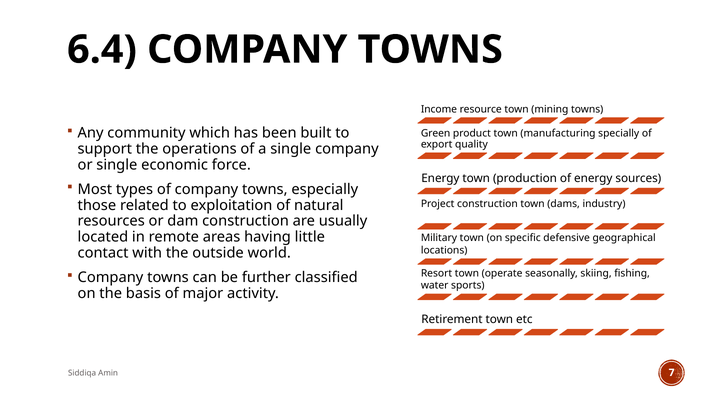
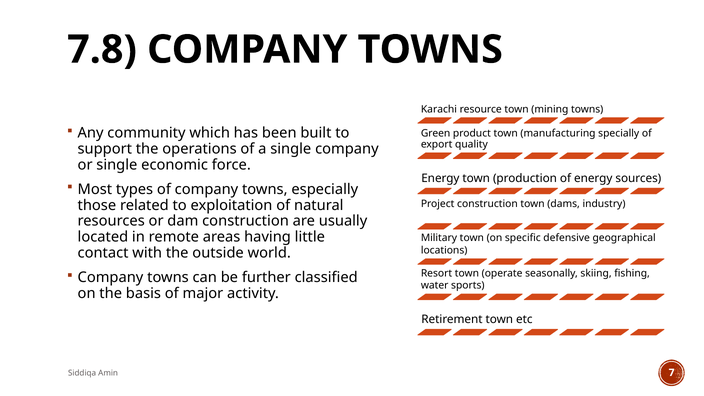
6.4: 6.4 -> 7.8
Income: Income -> Karachi
